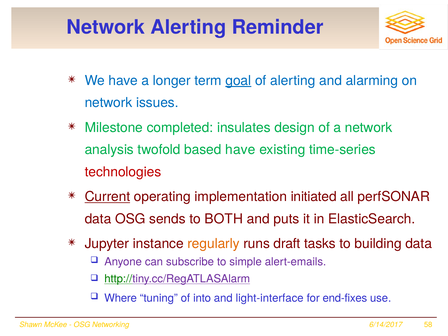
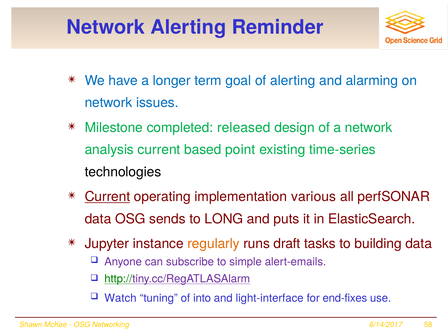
goal underline: present -> none
insulates: insulates -> released
analysis twofold: twofold -> current
based have: have -> point
technologies colour: red -> black
initiated: initiated -> various
BOTH: BOTH -> LONG
Where: Where -> Watch
